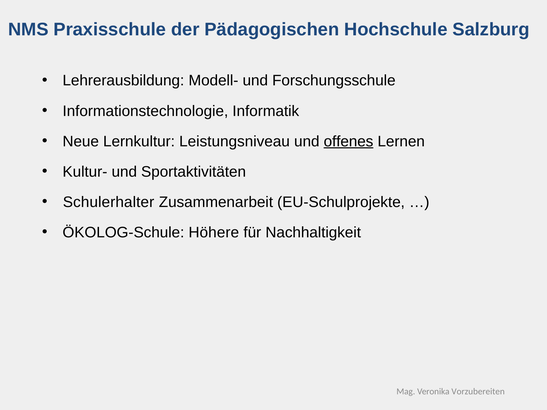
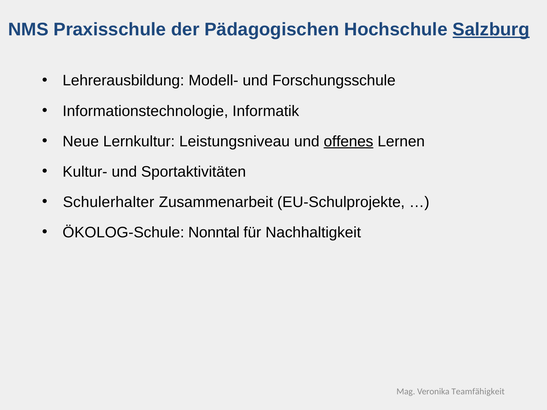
Salzburg underline: none -> present
Höhere: Höhere -> Nonntal
Vorzubereiten: Vorzubereiten -> Teamfähigkeit
